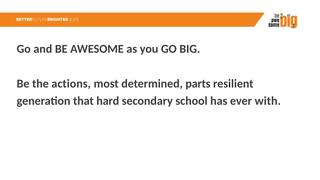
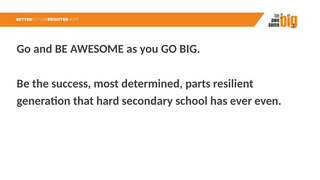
actions: actions -> success
with: with -> even
